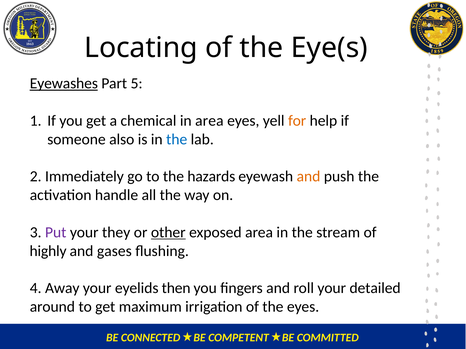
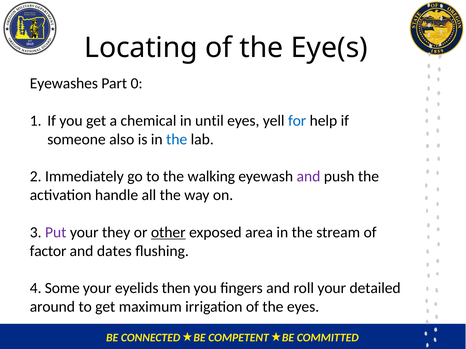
Eyewashes underline: present -> none
5: 5 -> 0
in area: area -> until
for colour: orange -> blue
hazards: hazards -> walking
and at (308, 177) colour: orange -> purple
highly: highly -> factor
gases: gases -> dates
Away: Away -> Some
